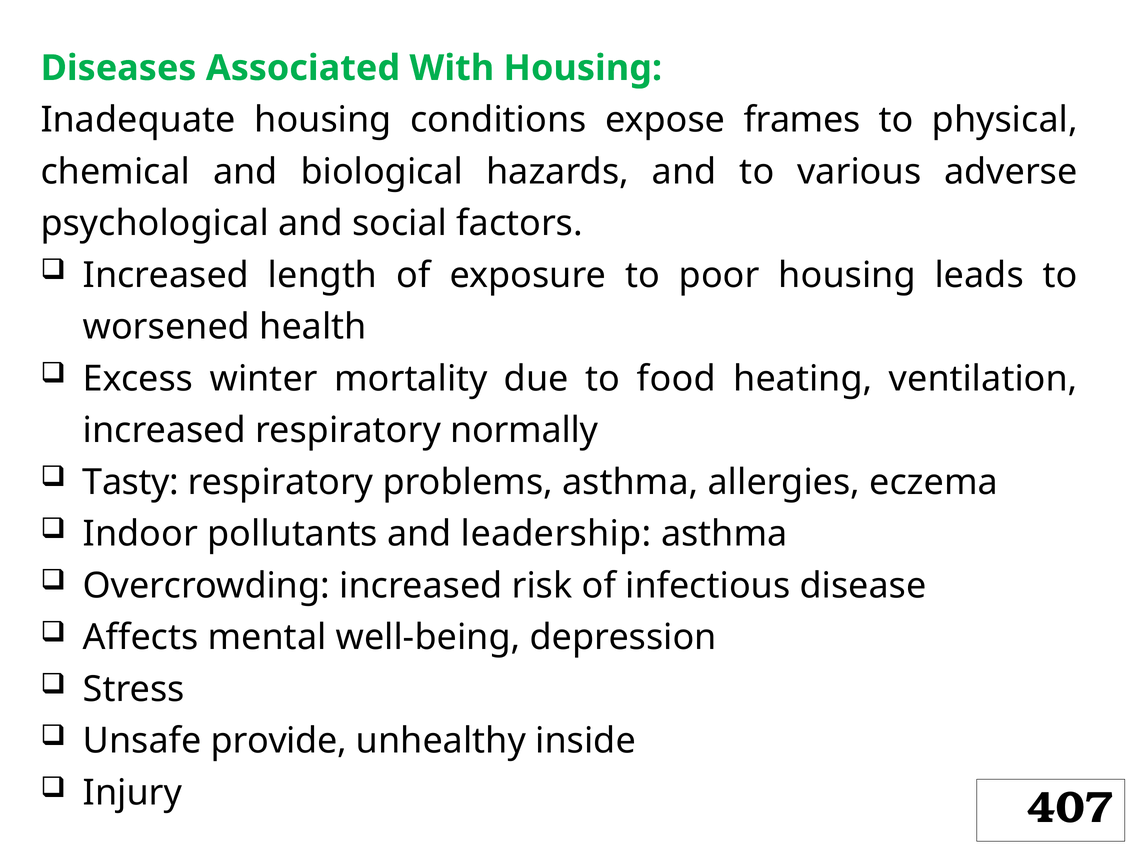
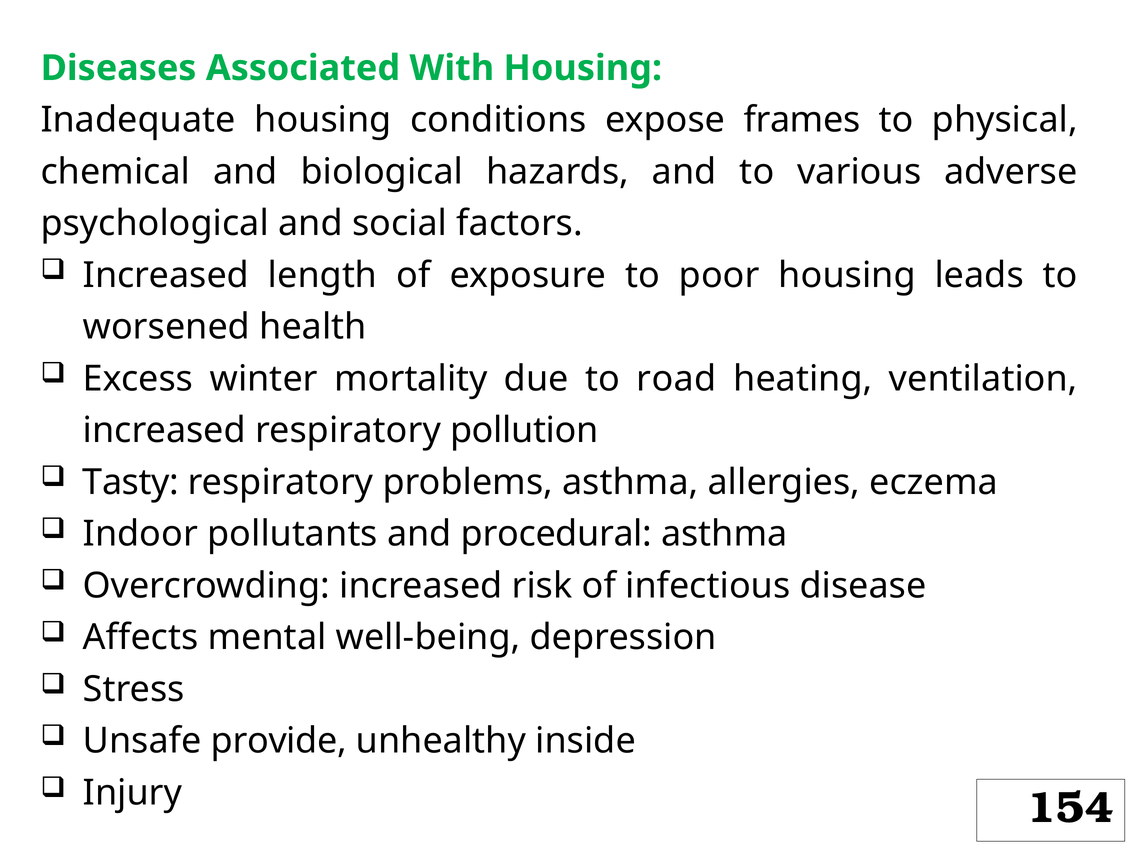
food: food -> road
normally: normally -> pollution
leadership: leadership -> procedural
407: 407 -> 154
